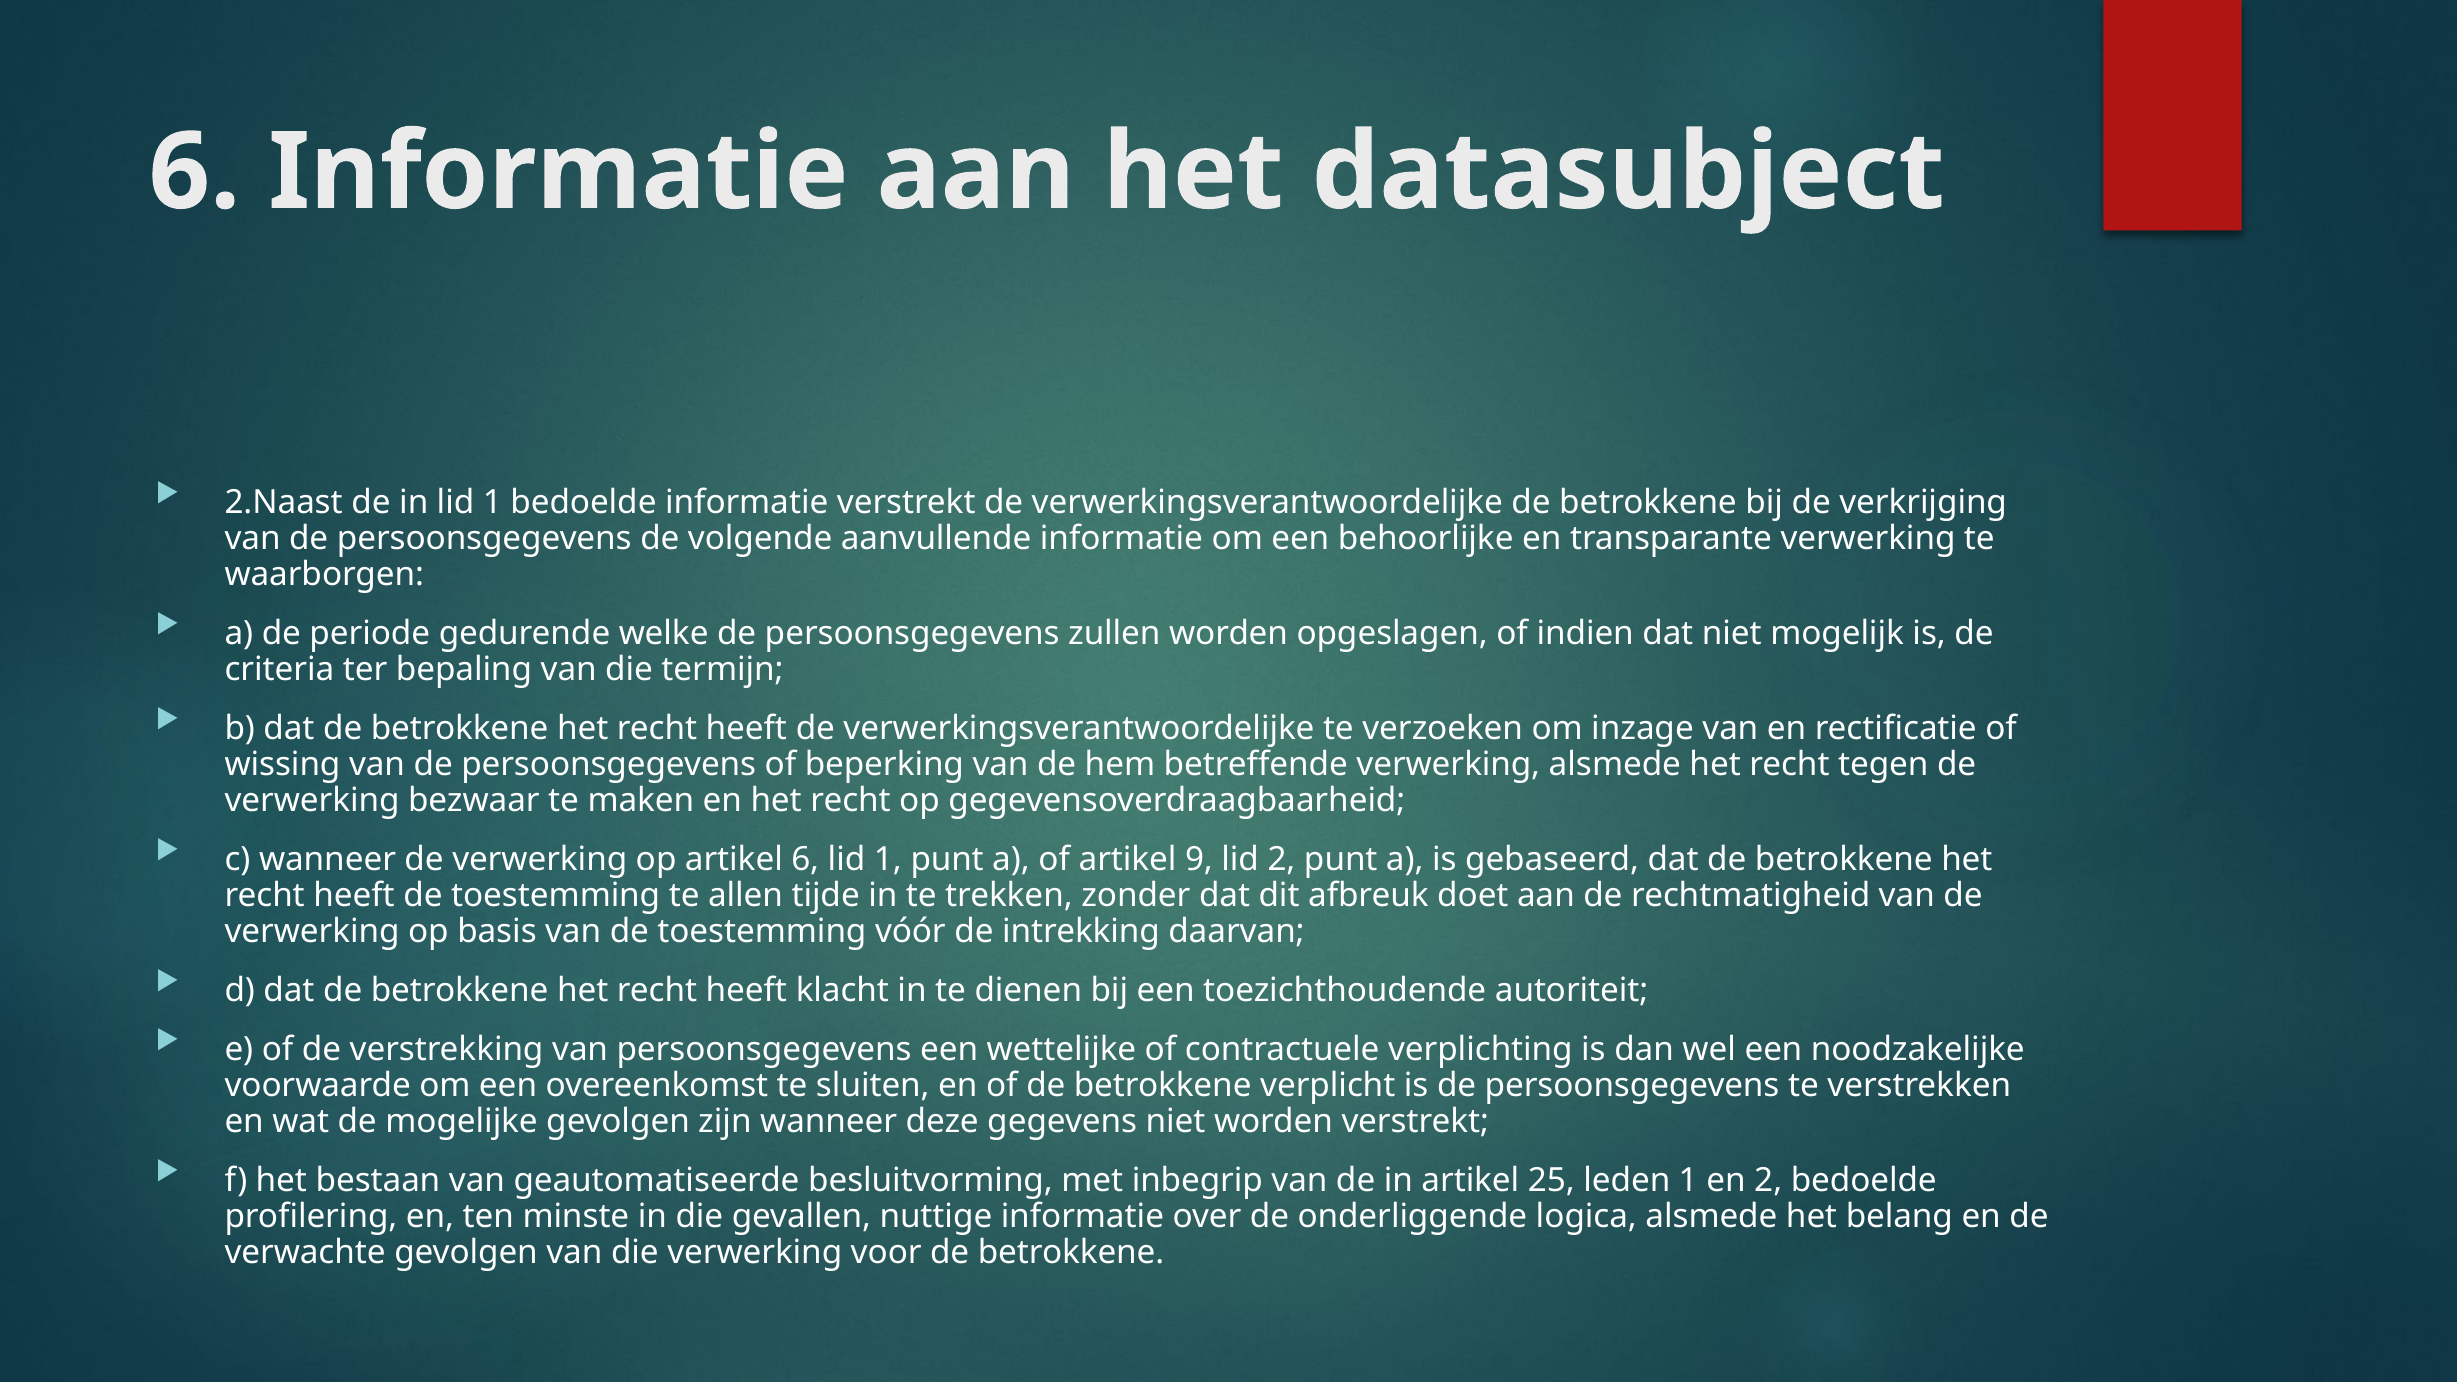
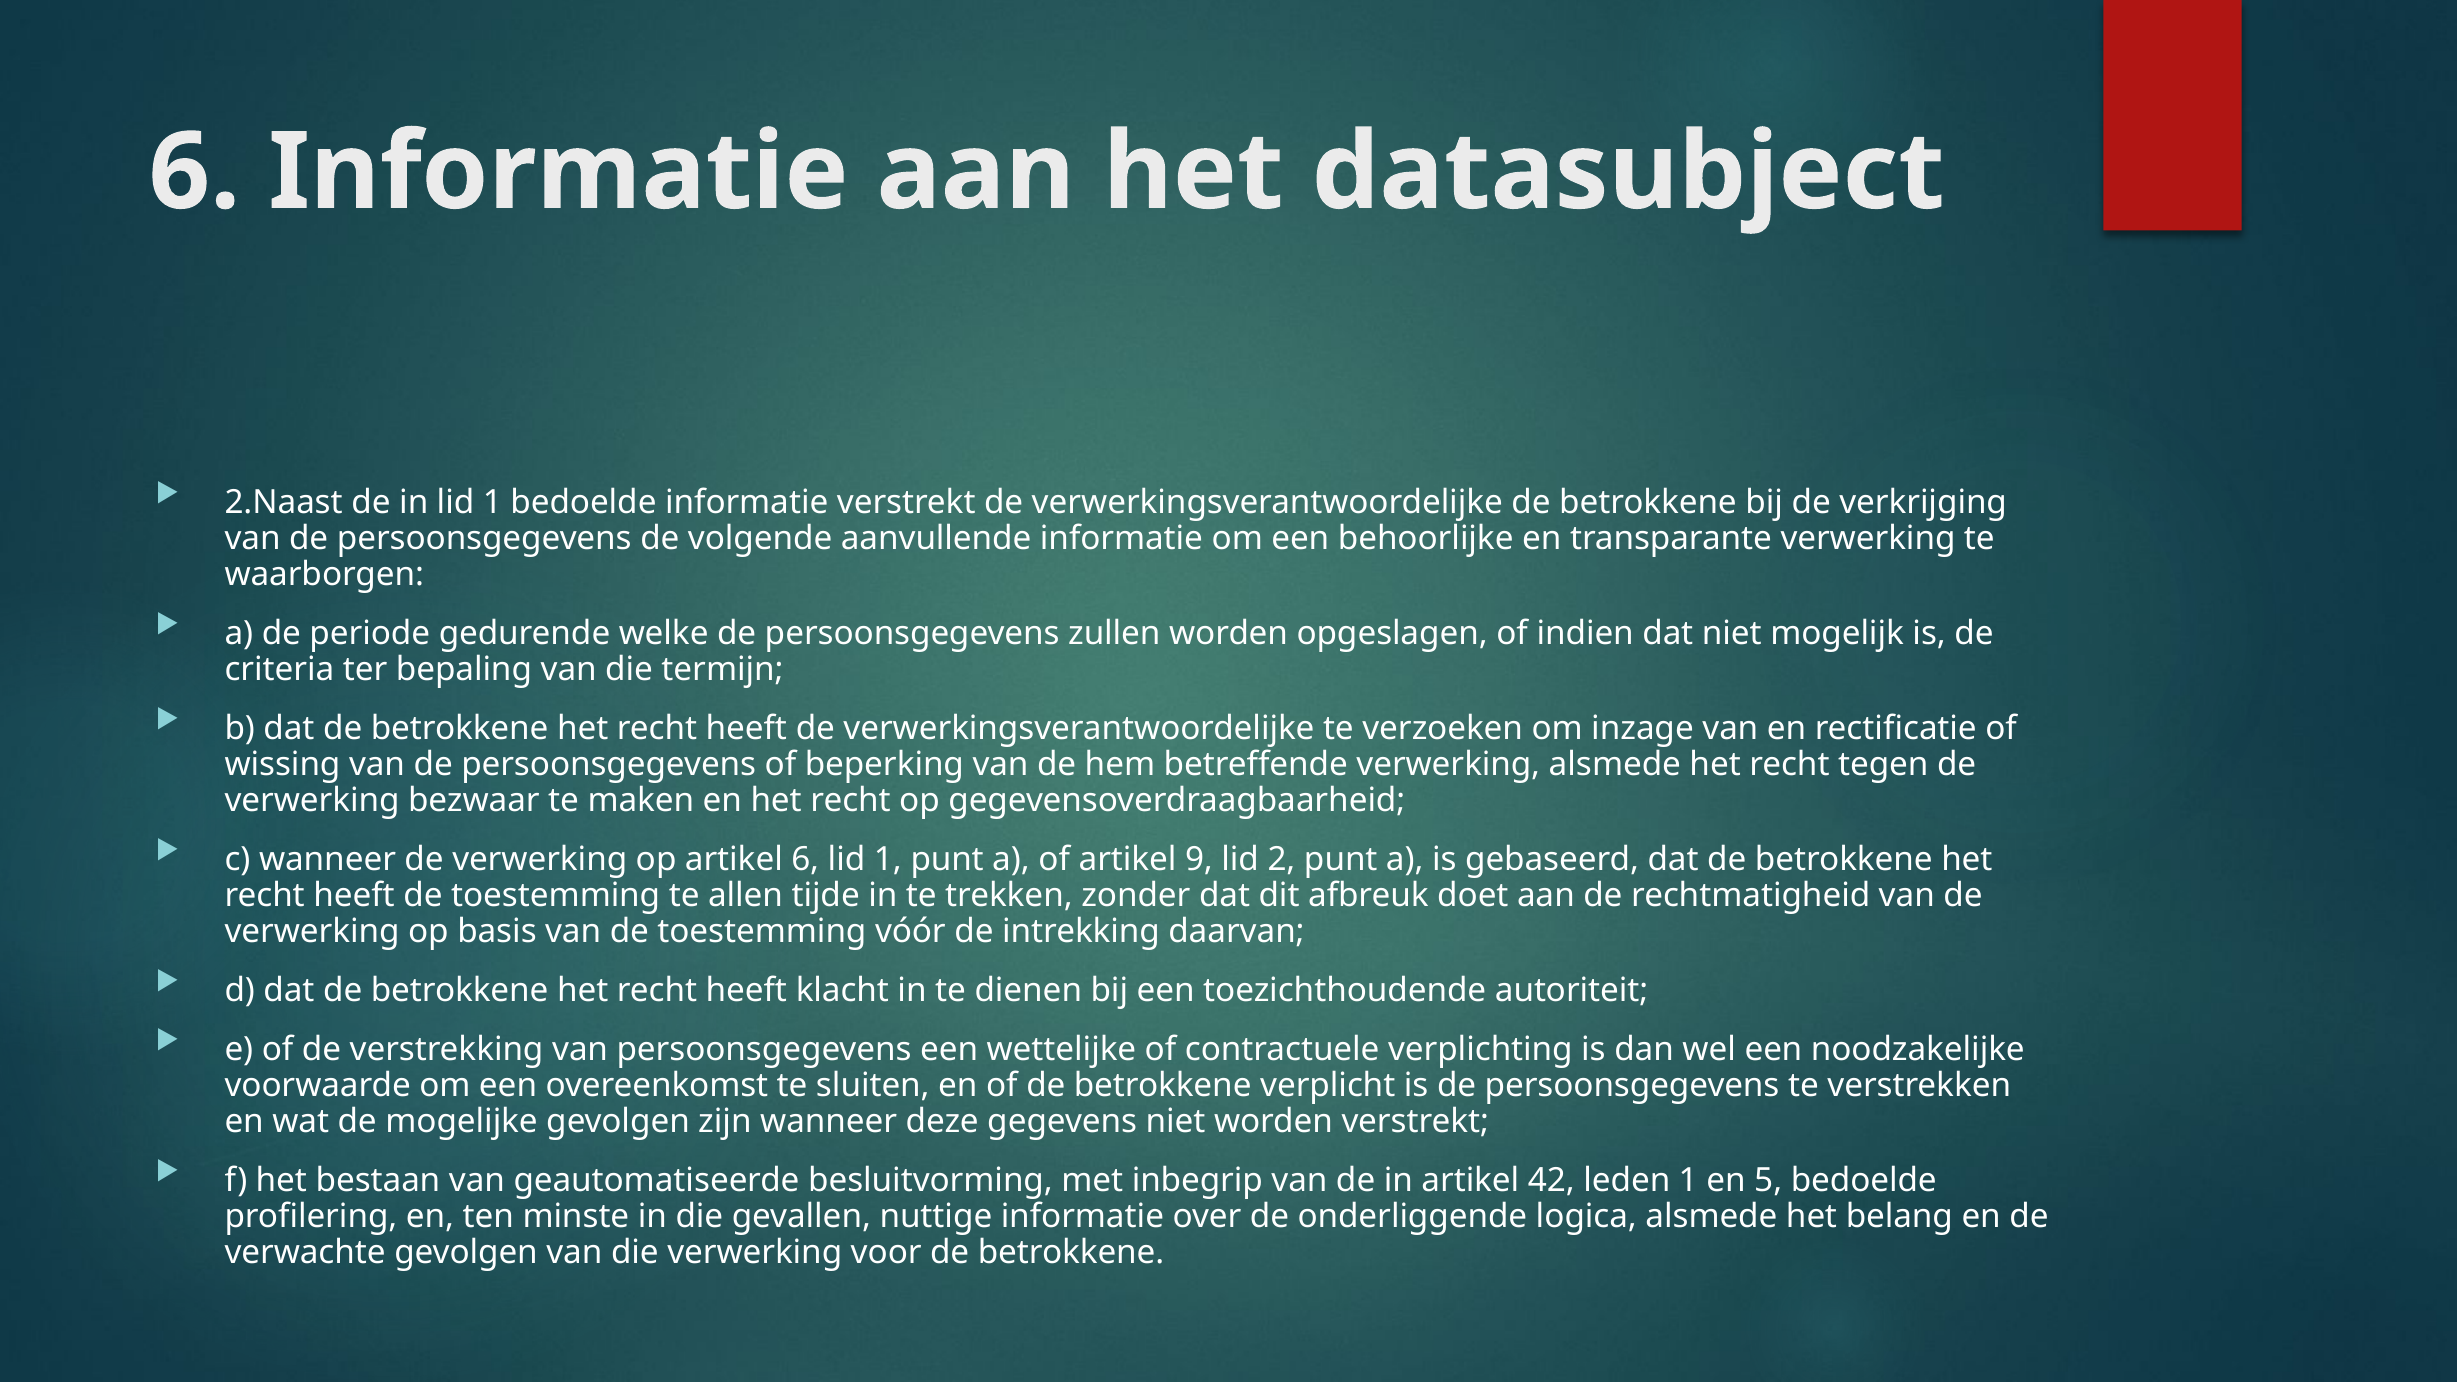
25: 25 -> 42
en 2: 2 -> 5
